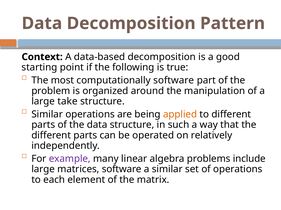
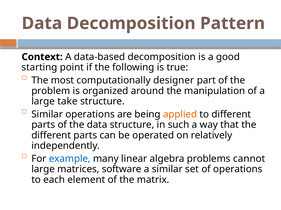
computationally software: software -> designer
example colour: purple -> blue
include: include -> cannot
